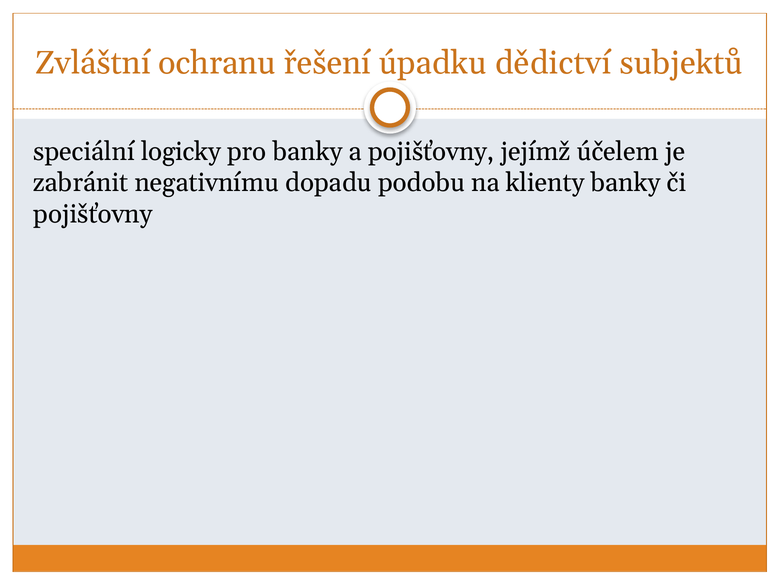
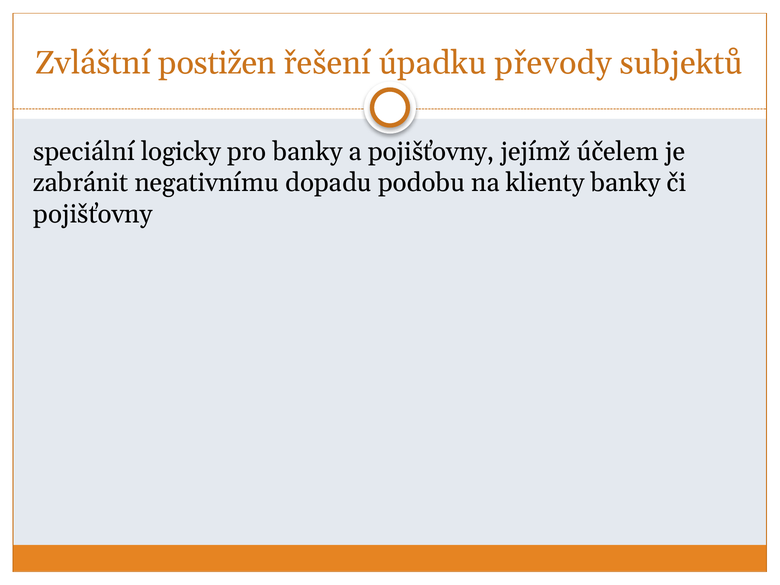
ochranu: ochranu -> postižen
dědictví: dědictví -> převody
